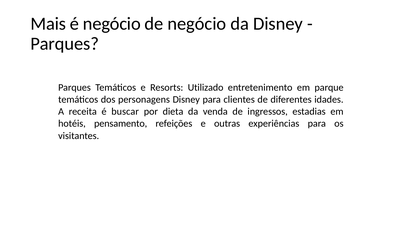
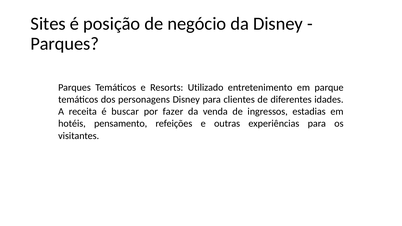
Mais: Mais -> Sites
é negócio: negócio -> posição
dieta: dieta -> fazer
